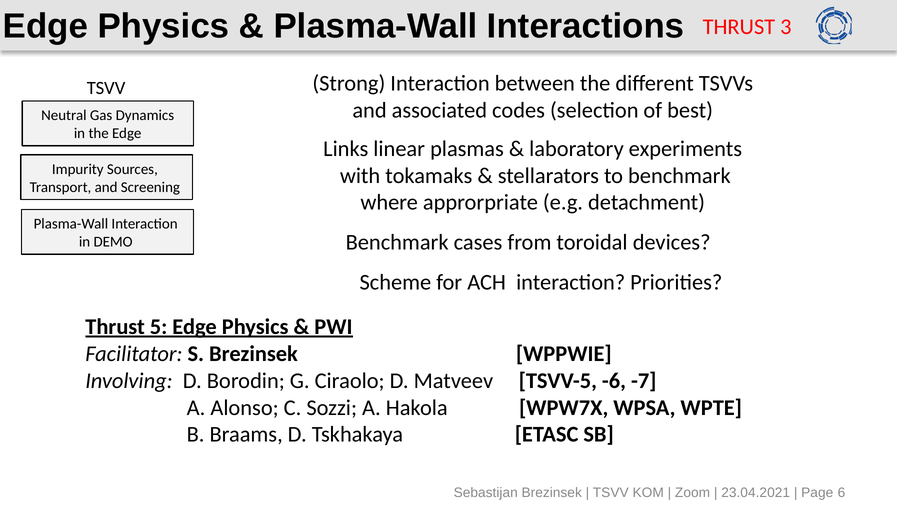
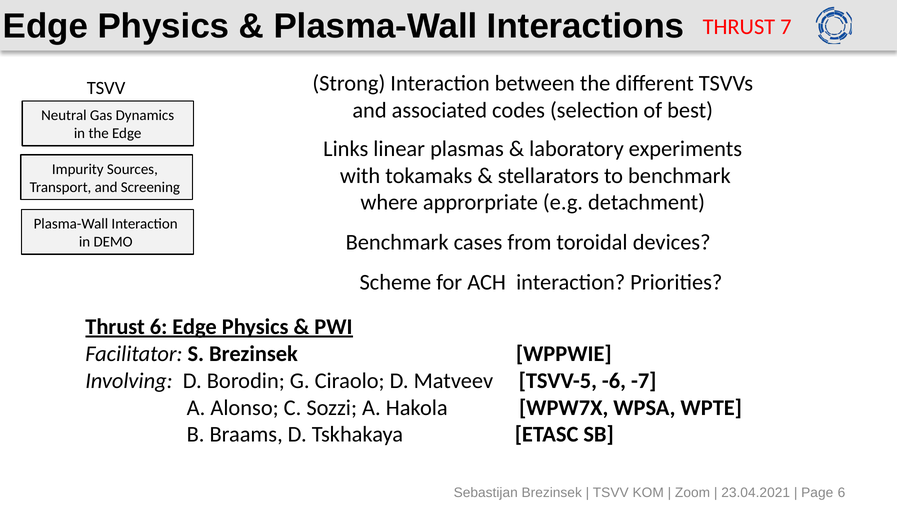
3: 3 -> 7
Thrust 5: 5 -> 6
